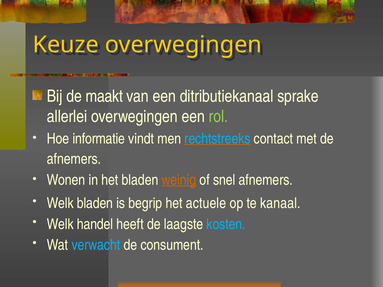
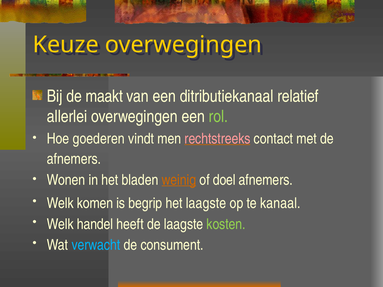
sprake: sprake -> relatief
informatie: informatie -> goederen
rechtstreeks colour: light blue -> pink
snel: snel -> doel
Welk bladen: bladen -> komen
het actuele: actuele -> laagste
kosten colour: light blue -> light green
